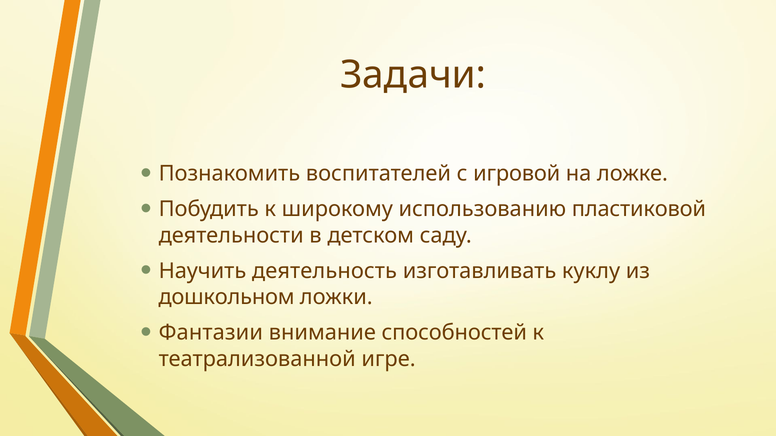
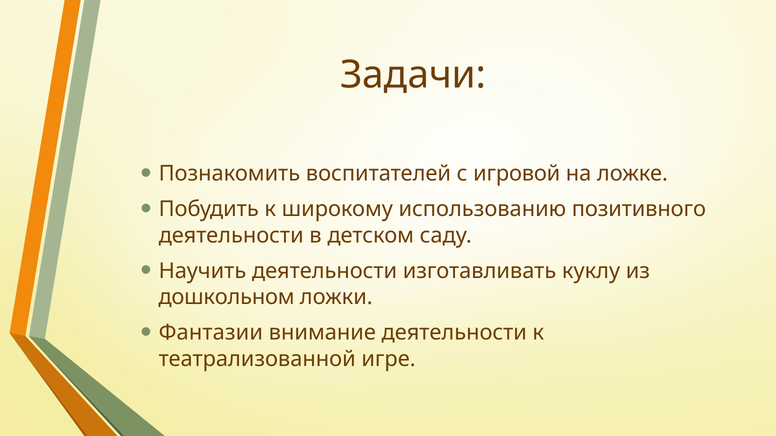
пластиковой: пластиковой -> позитивного
Научить деятельность: деятельность -> деятельности
внимание способностей: способностей -> деятельности
